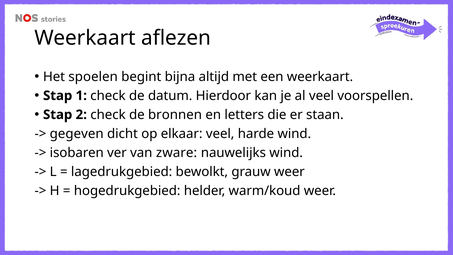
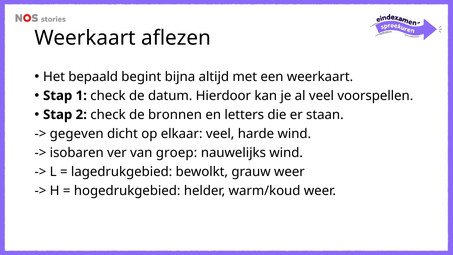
spoelen: spoelen -> bepaald
zware: zware -> groep
